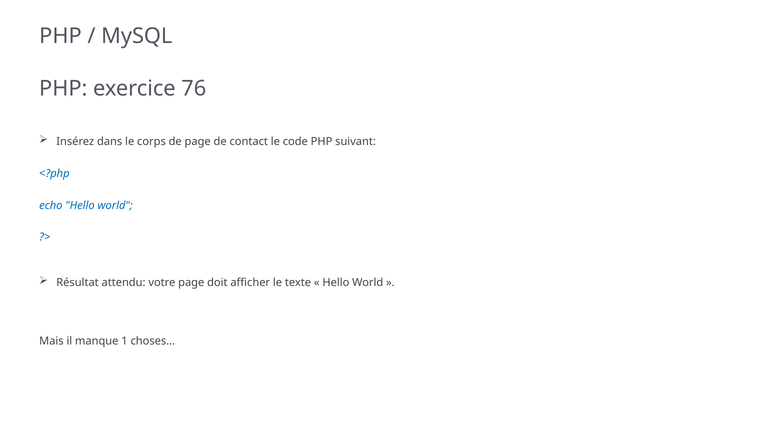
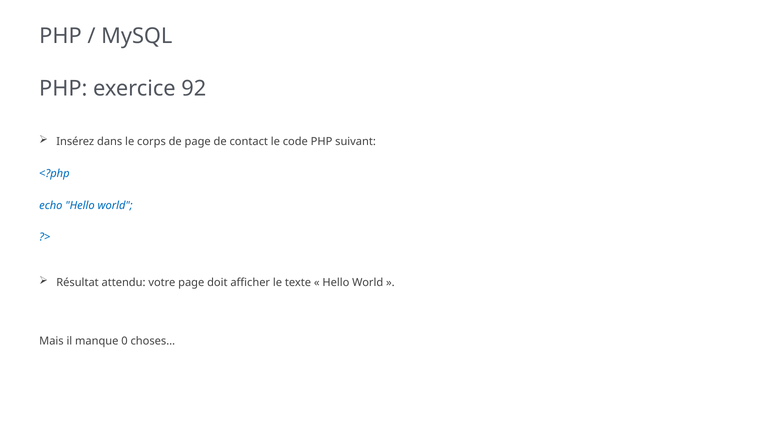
76: 76 -> 92
1: 1 -> 0
